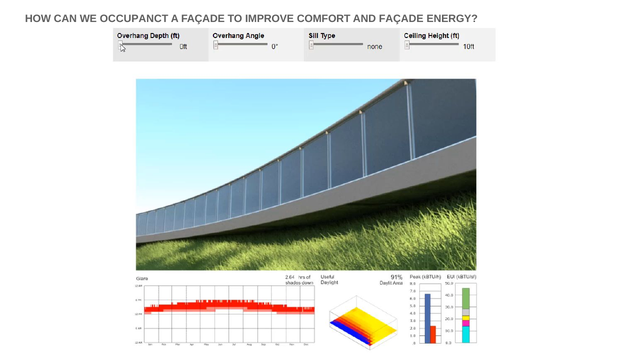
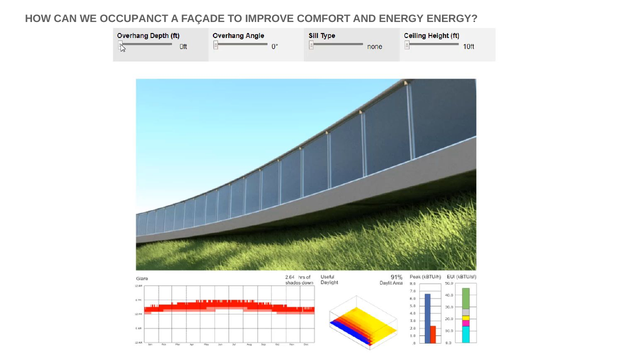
AND FAÇADE: FAÇADE -> ENERGY
